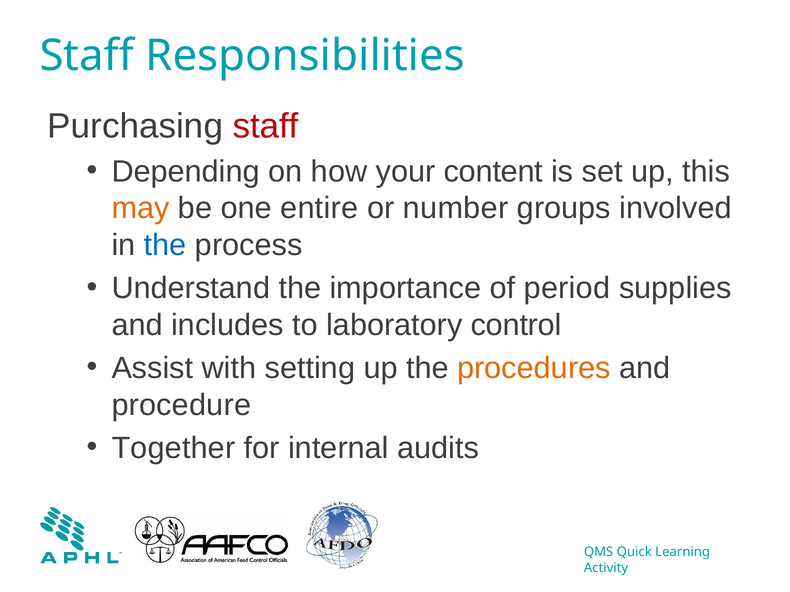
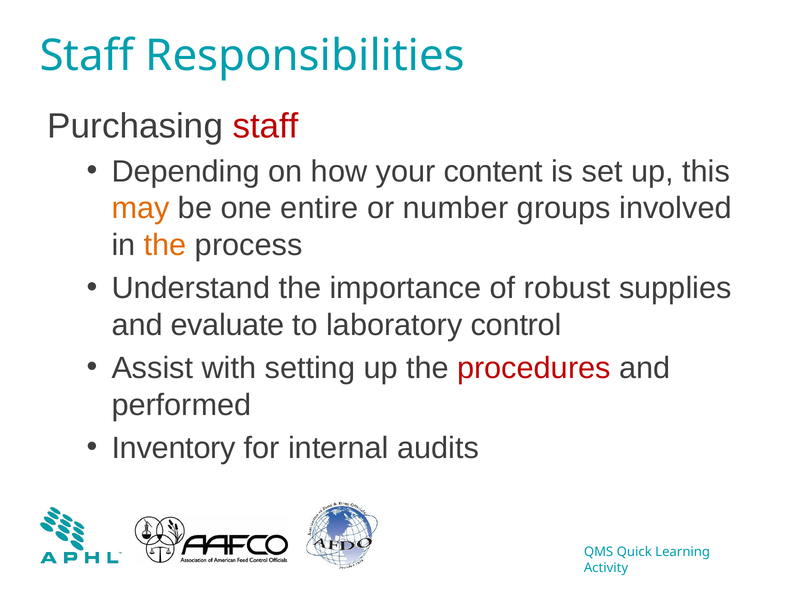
the at (165, 245) colour: blue -> orange
period: period -> robust
includes: includes -> evaluate
procedures colour: orange -> red
procedure: procedure -> performed
Together: Together -> Inventory
